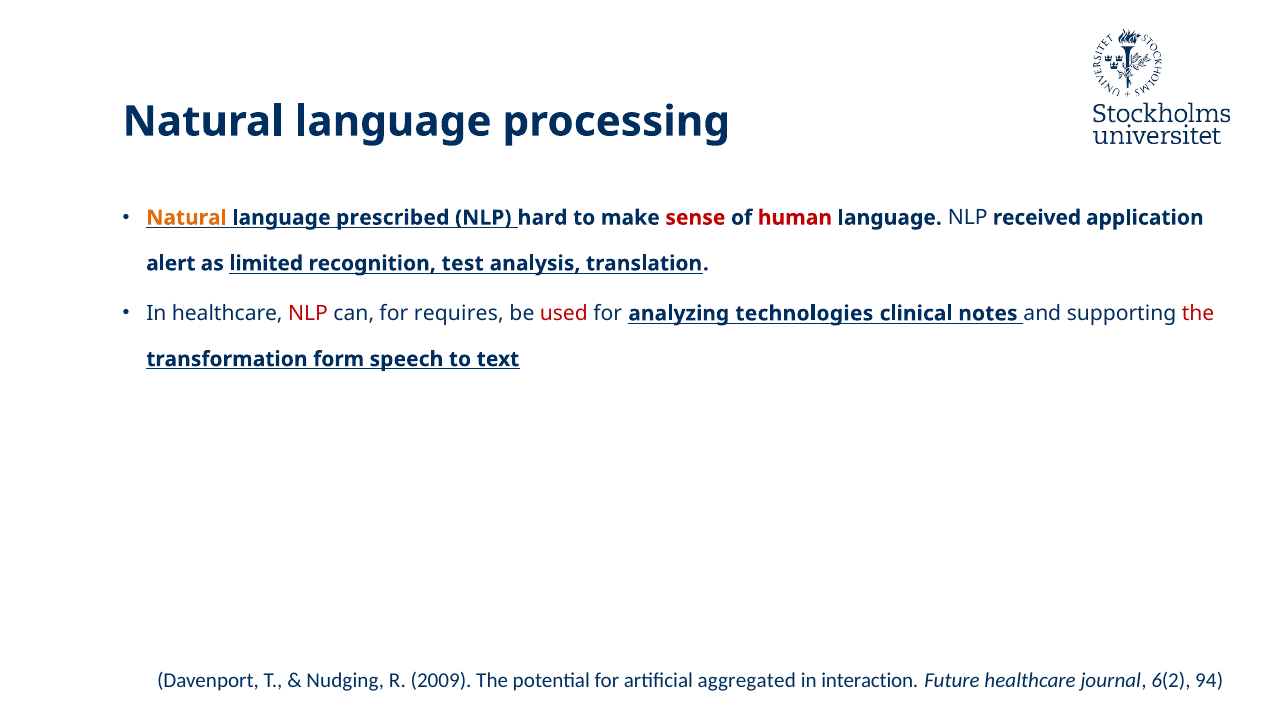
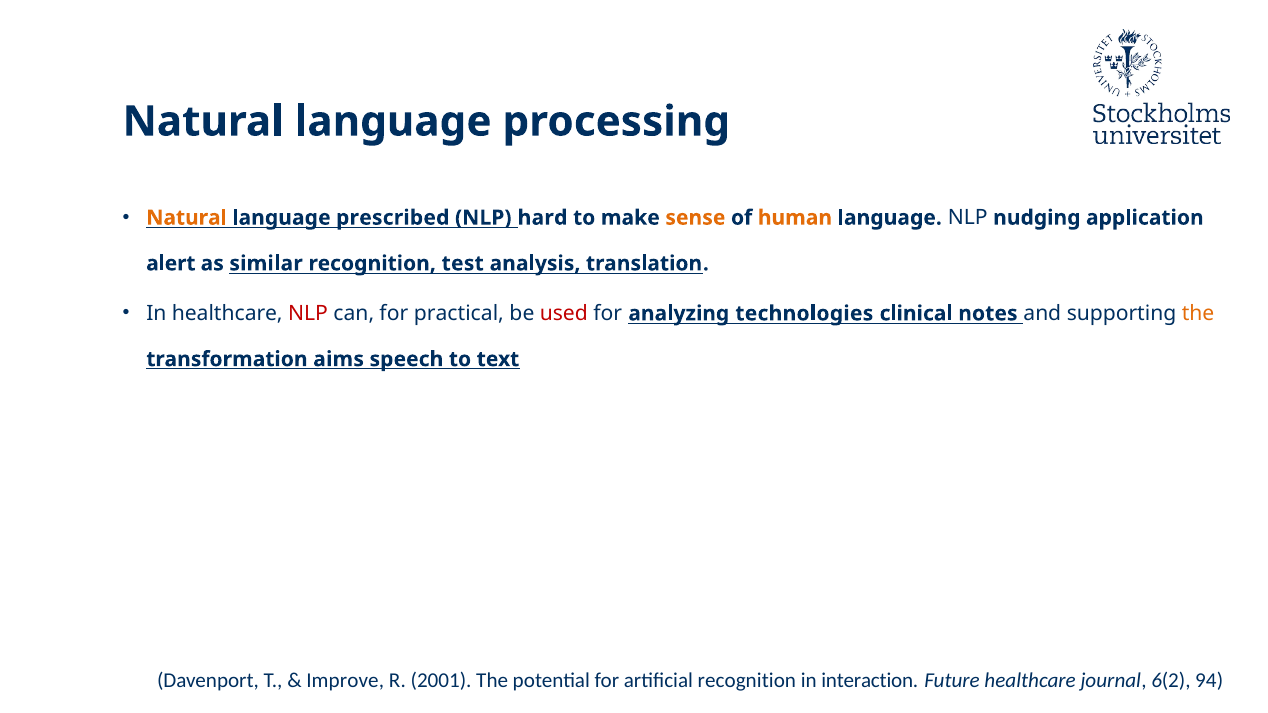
sense colour: red -> orange
human colour: red -> orange
received: received -> nudging
limited: limited -> similar
requires: requires -> practical
the at (1198, 314) colour: red -> orange
form: form -> aims
Nudging: Nudging -> Improve
2009: 2009 -> 2001
artificial aggregated: aggregated -> recognition
